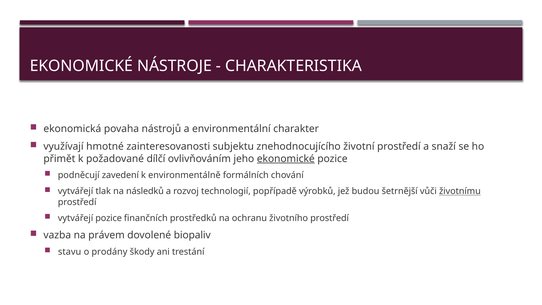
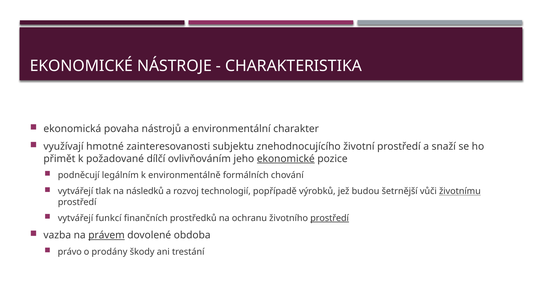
zavedení: zavedení -> legálním
vytvářejí pozice: pozice -> funkcí
prostředí at (330, 218) underline: none -> present
právem underline: none -> present
biopaliv: biopaliv -> obdoba
stavu: stavu -> právo
